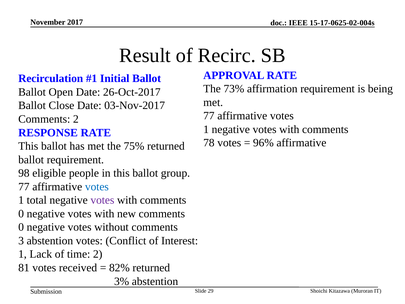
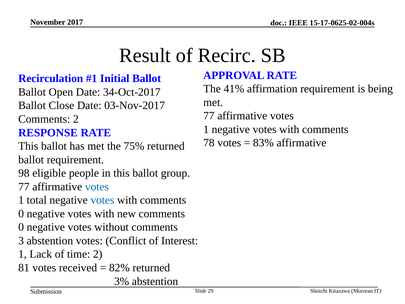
73%: 73% -> 41%
26-Oct-2017: 26-Oct-2017 -> 34-Oct-2017
96%: 96% -> 83%
votes at (102, 200) colour: purple -> blue
